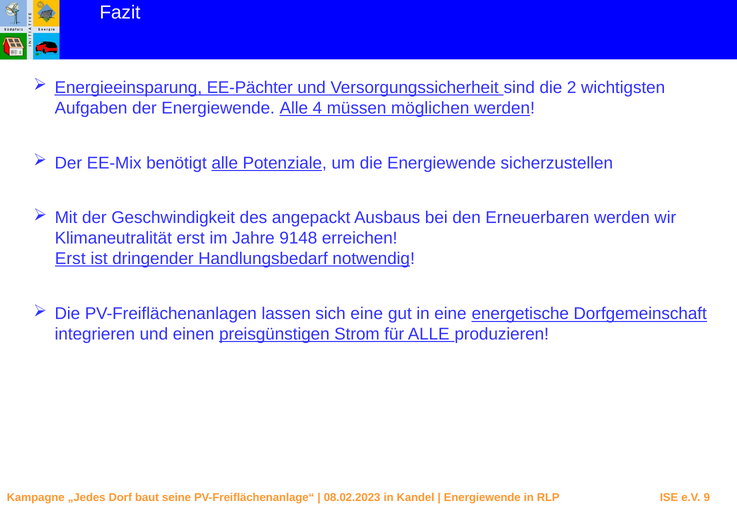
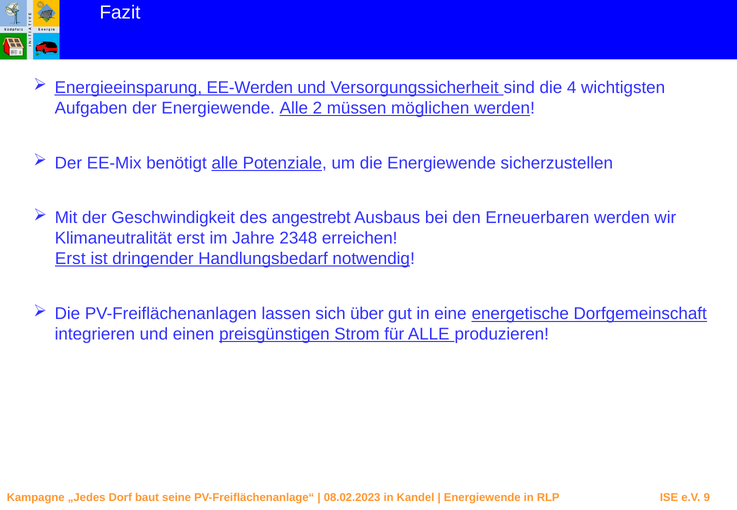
EE-Pächter: EE-Pächter -> EE-Werden
2: 2 -> 4
4: 4 -> 2
angepackt: angepackt -> angestrebt
9148: 9148 -> 2348
sich eine: eine -> über
